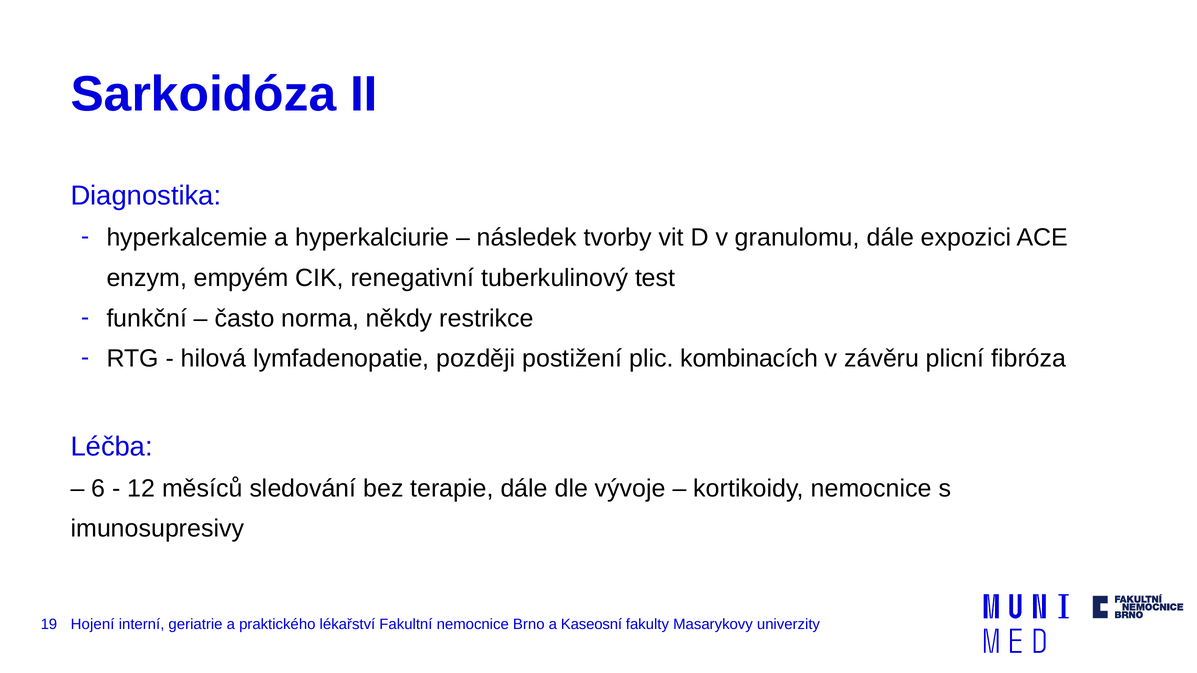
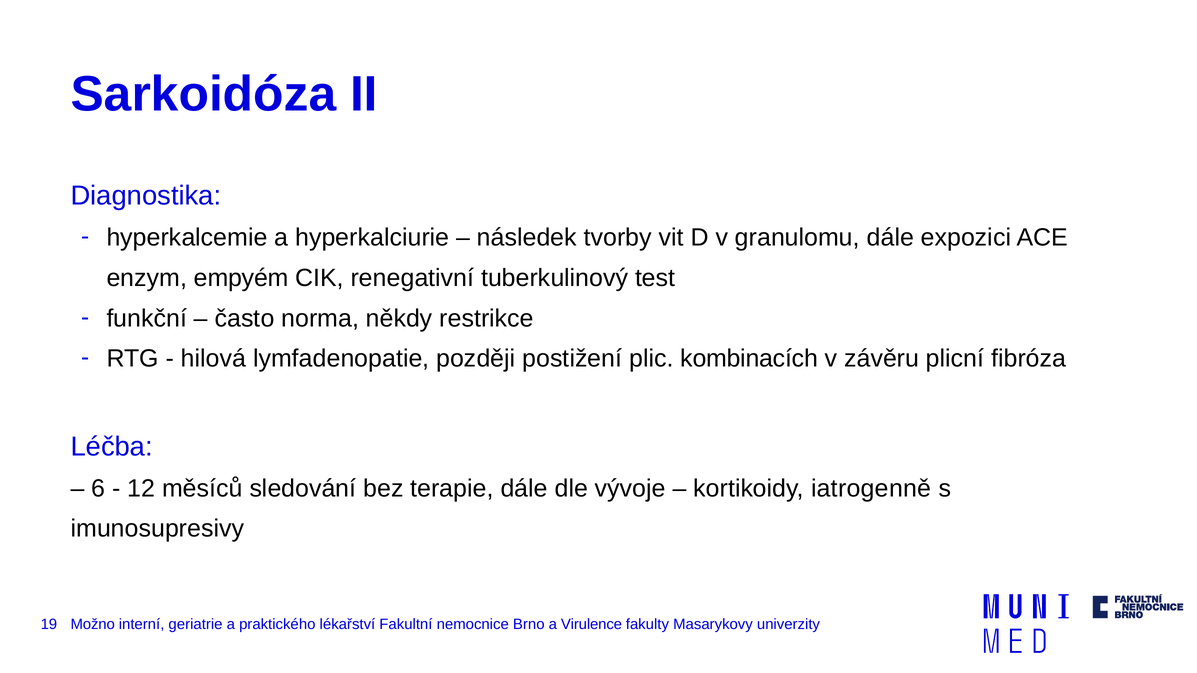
kortikoidy nemocnice: nemocnice -> iatrogenně
Hojení: Hojení -> Možno
Kaseosní: Kaseosní -> Virulence
